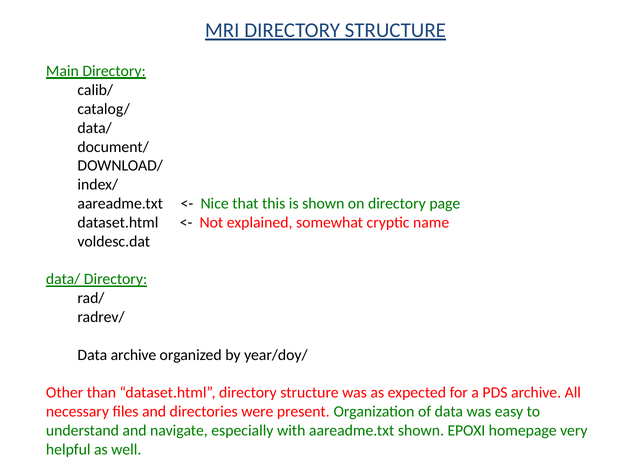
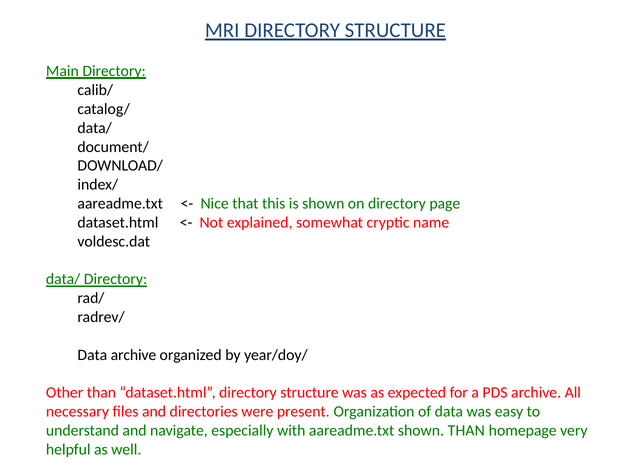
shown EPOXI: EPOXI -> THAN
